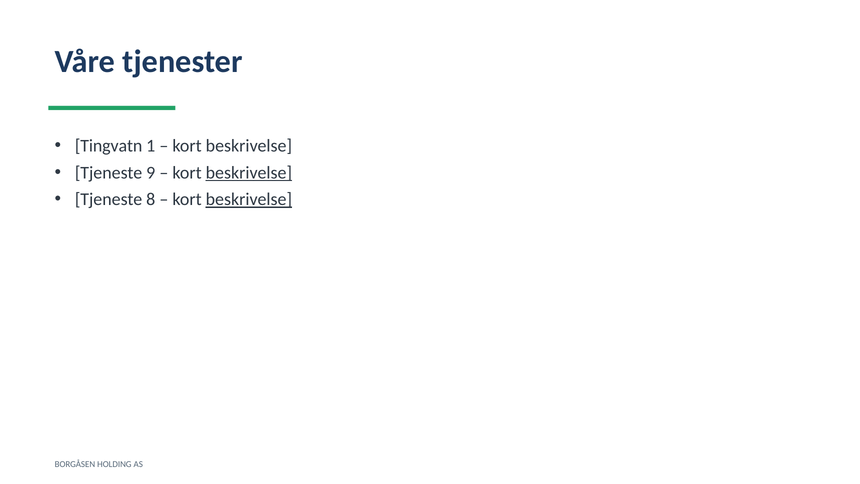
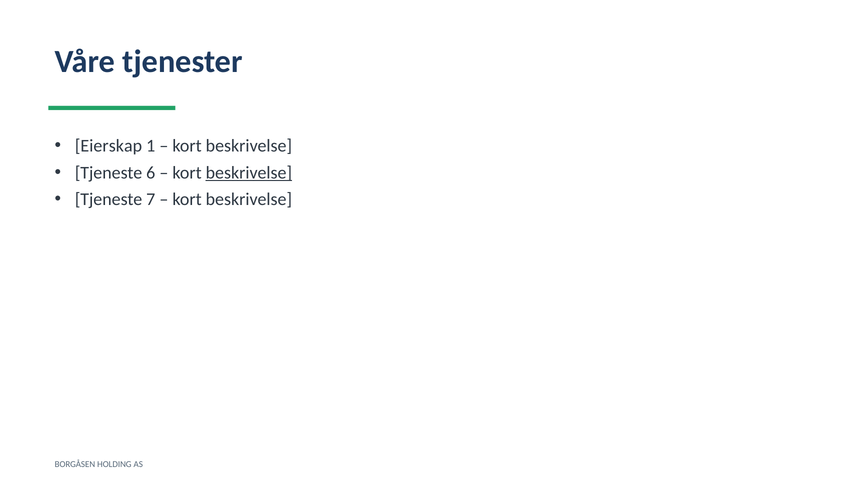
Tingvatn: Tingvatn -> Eierskap
9: 9 -> 6
8: 8 -> 7
beskrivelse at (249, 199) underline: present -> none
